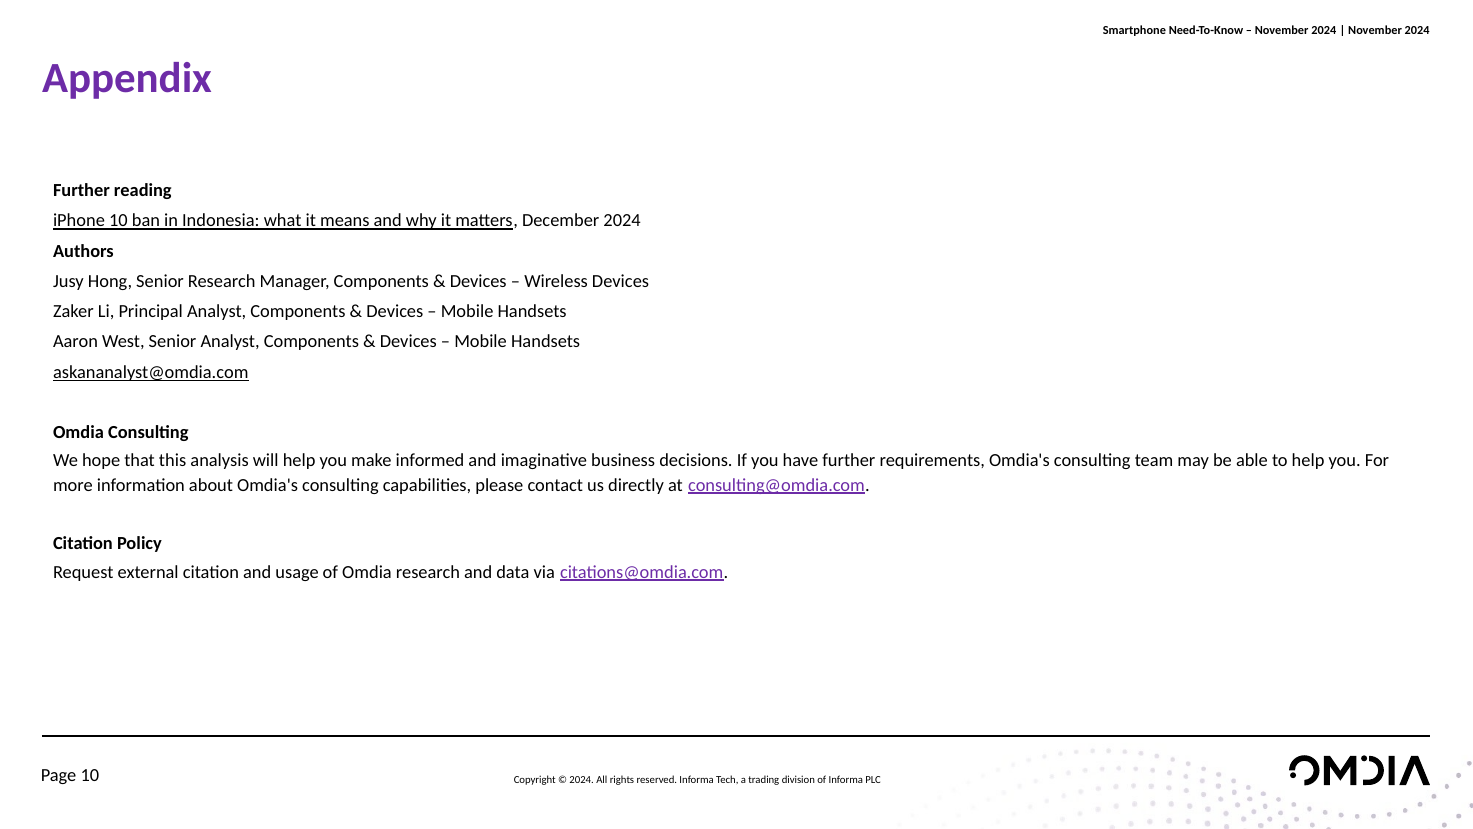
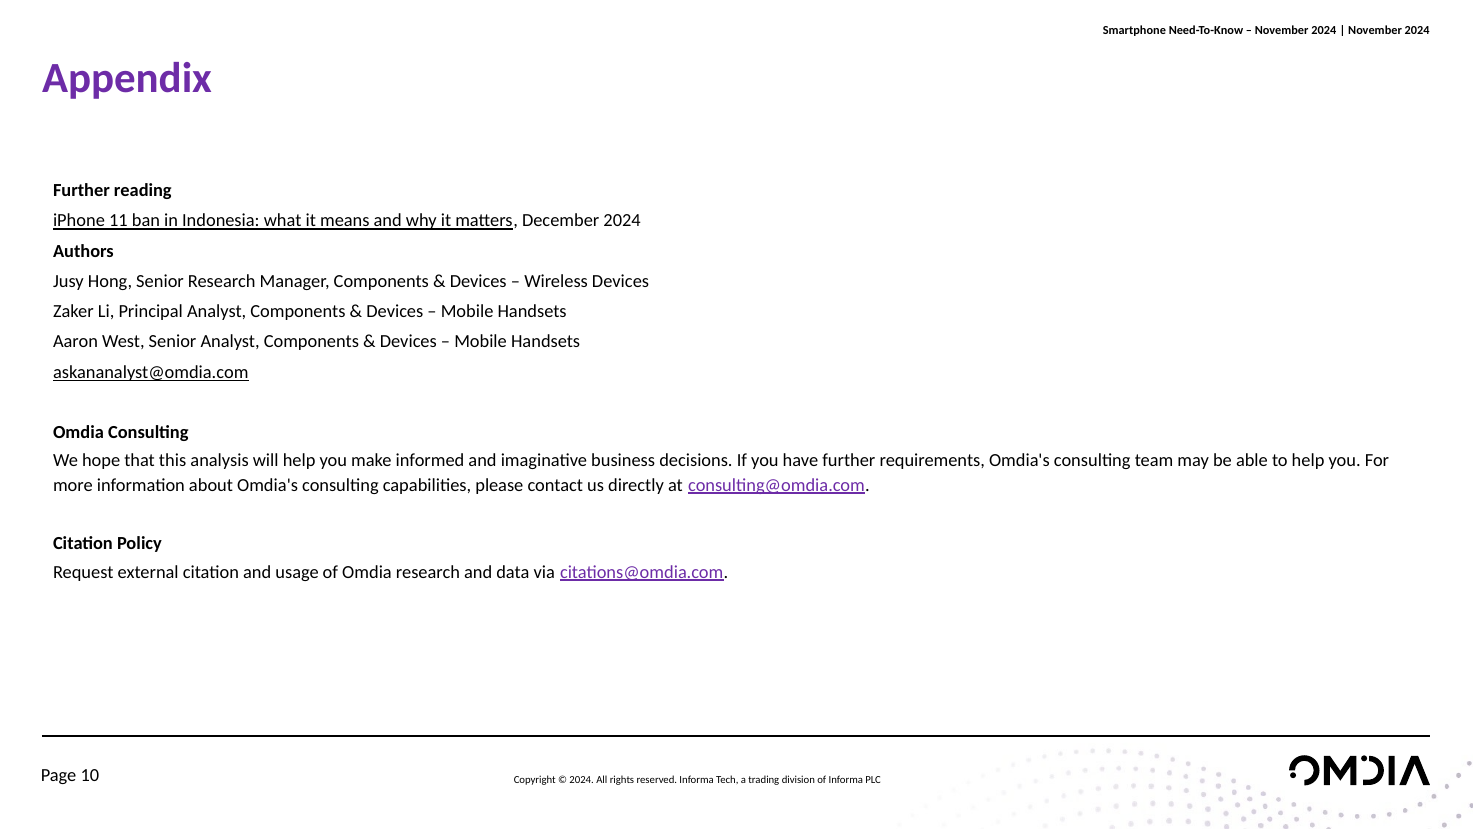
iPhone 10: 10 -> 11
